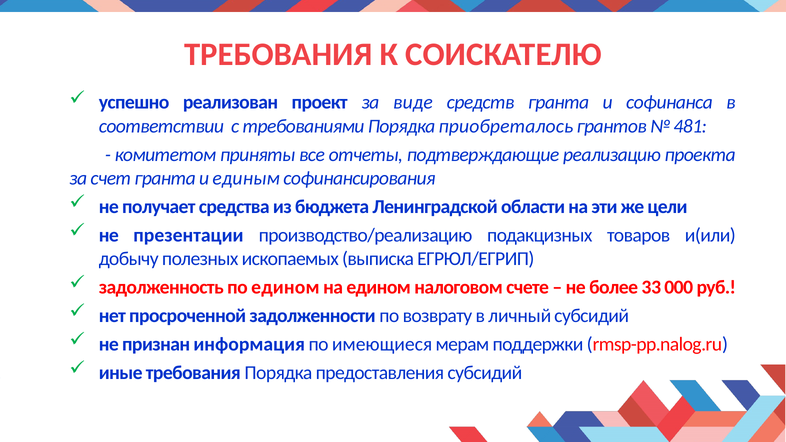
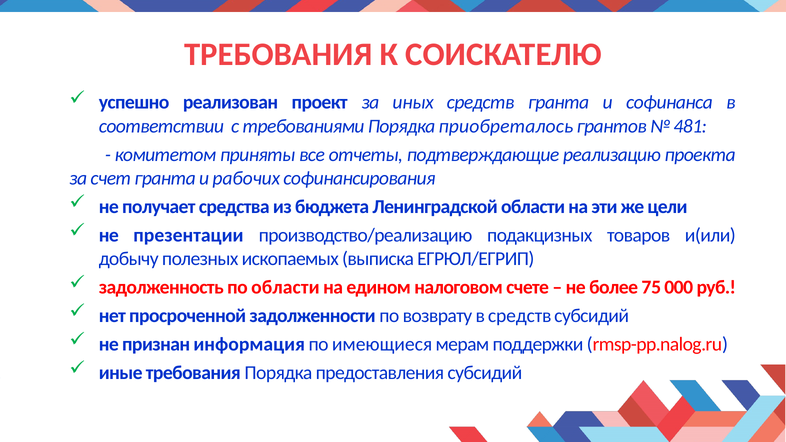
виде: виде -> иных
единым: единым -> рабочих
по едином: едином -> области
33: 33 -> 75
в личный: личный -> средств
